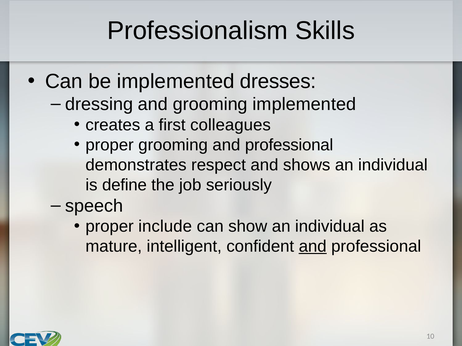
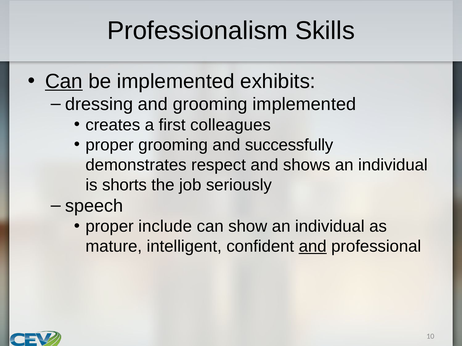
Can at (64, 82) underline: none -> present
dresses: dresses -> exhibits
grooming and professional: professional -> successfully
define: define -> shorts
